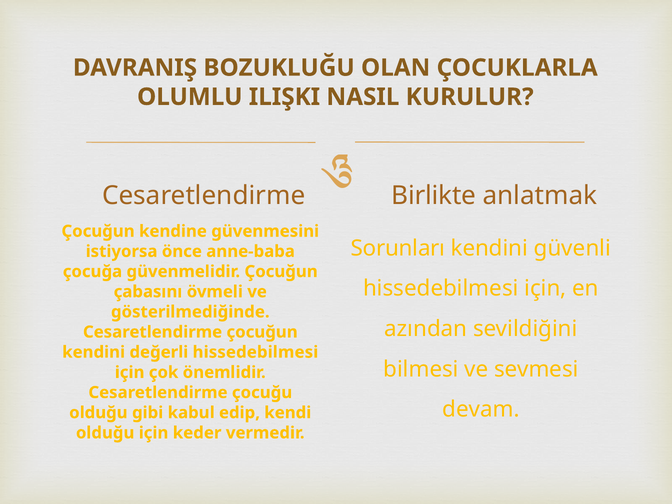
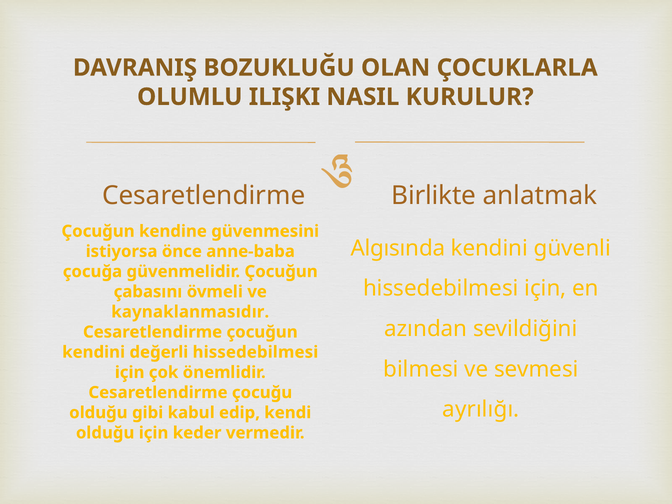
Sorunları: Sorunları -> Algısında
gösterilmediğinde: gösterilmediğinde -> kaynaklanmasıdır
devam: devam -> ayrılığı
